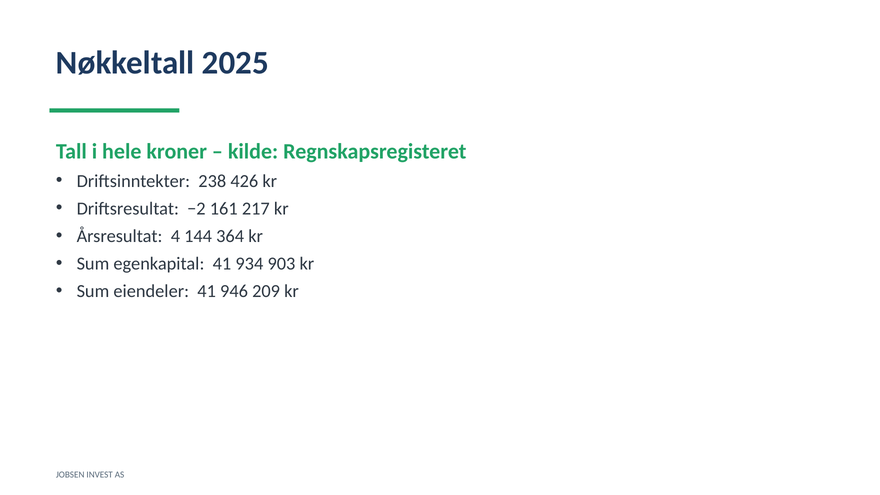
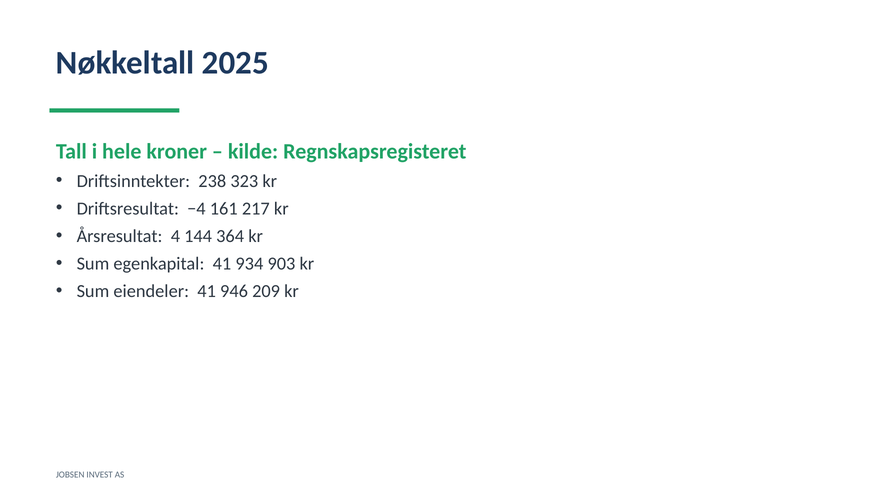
426: 426 -> 323
−2: −2 -> −4
